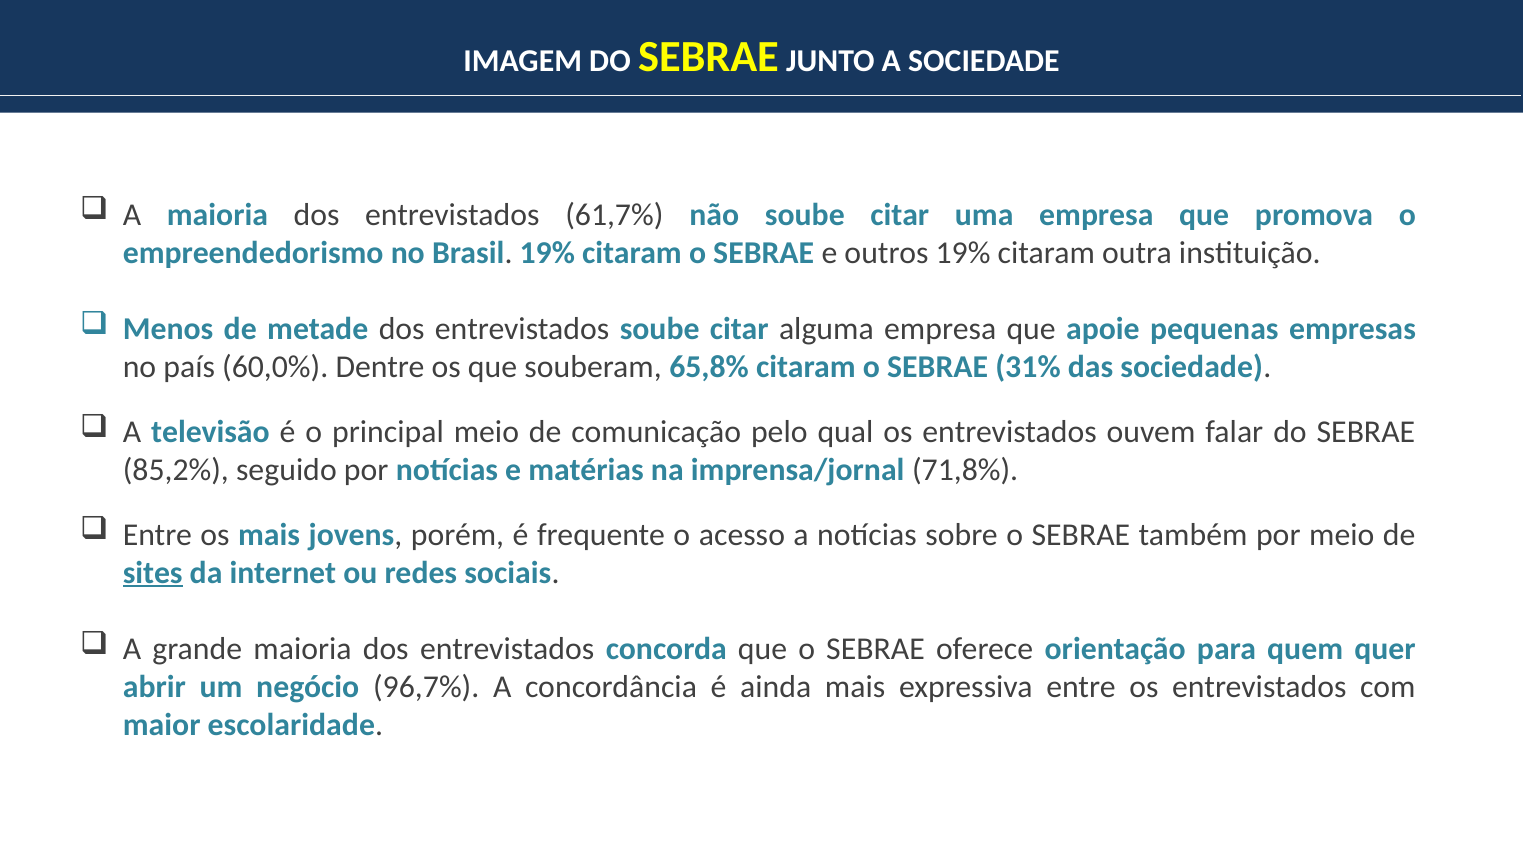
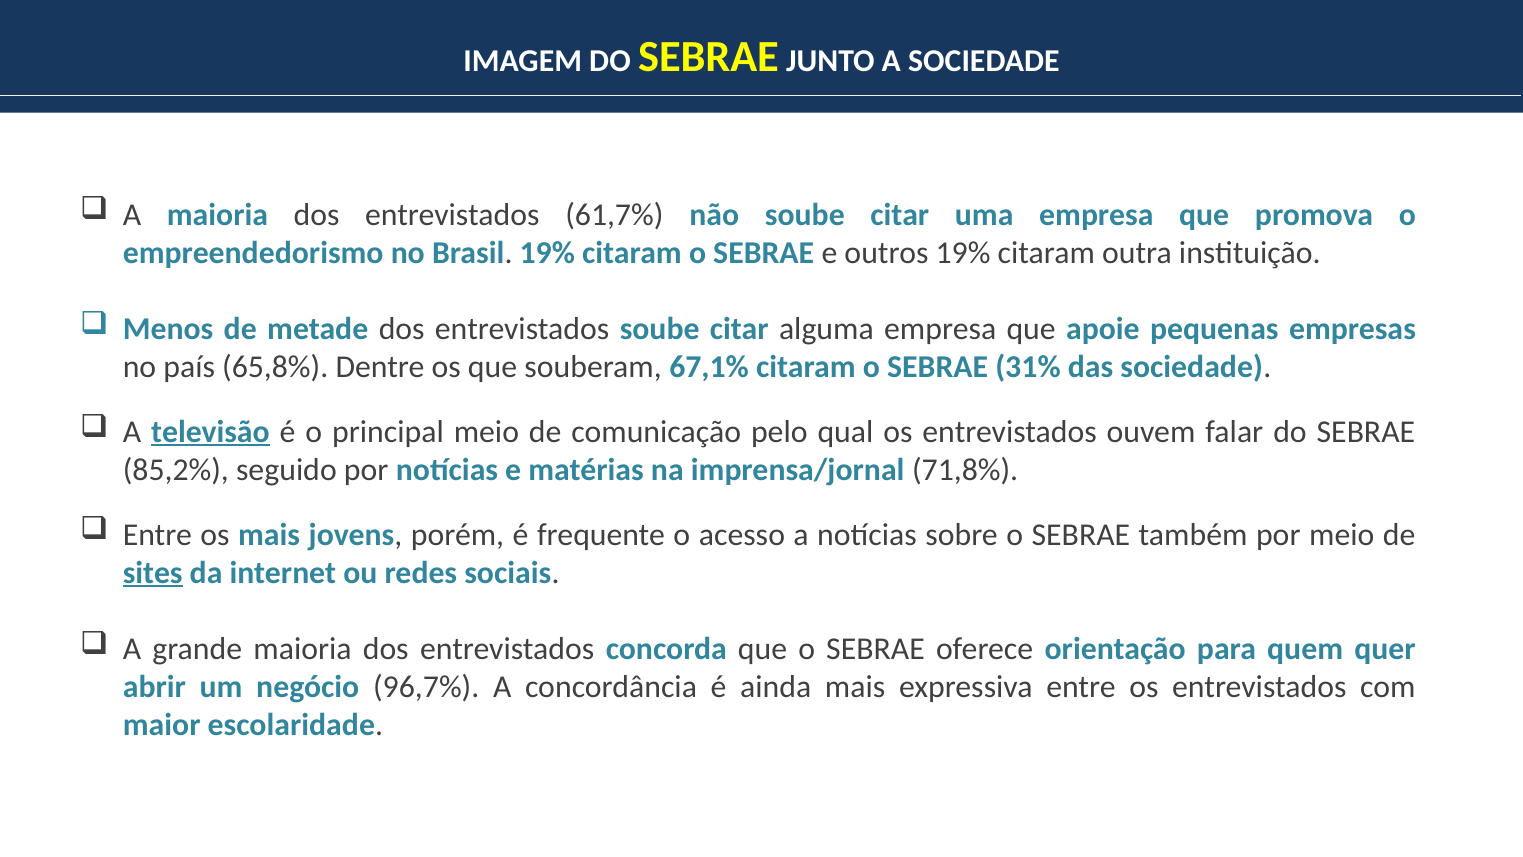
60,0%: 60,0% -> 65,8%
65,8%: 65,8% -> 67,1%
televisão underline: none -> present
